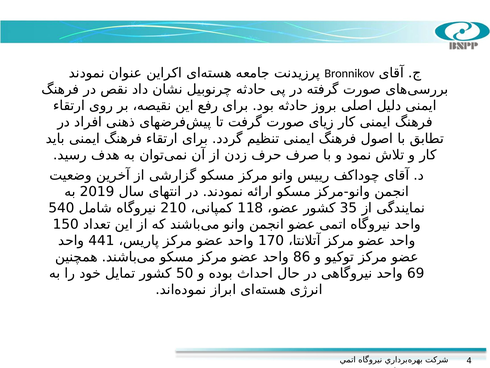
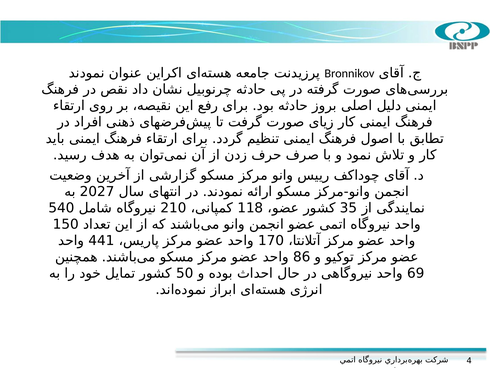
2019: 2019 -> 2027
